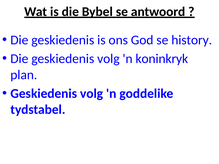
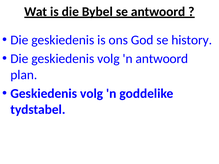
n koninkryk: koninkryk -> antwoord
